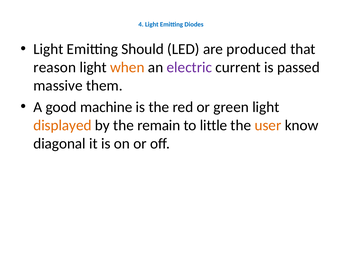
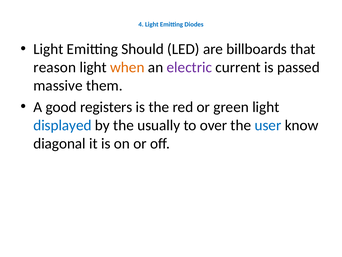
produced: produced -> billboards
machine: machine -> registers
displayed colour: orange -> blue
remain: remain -> usually
little: little -> over
user colour: orange -> blue
